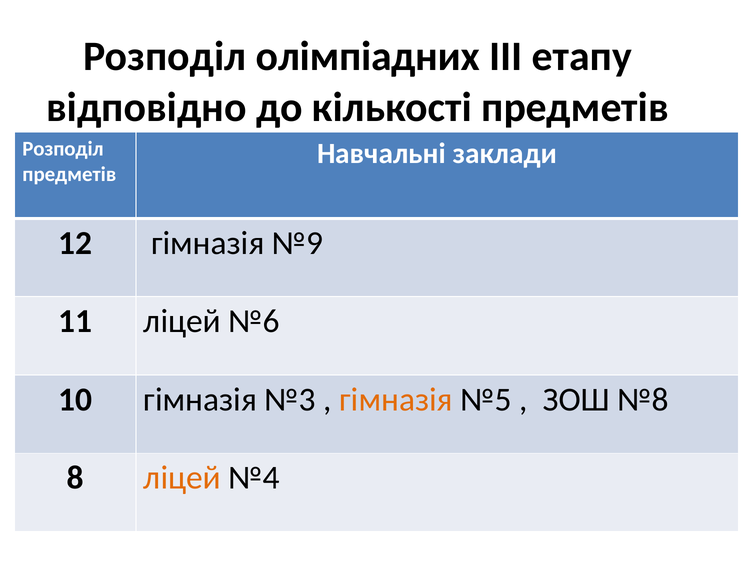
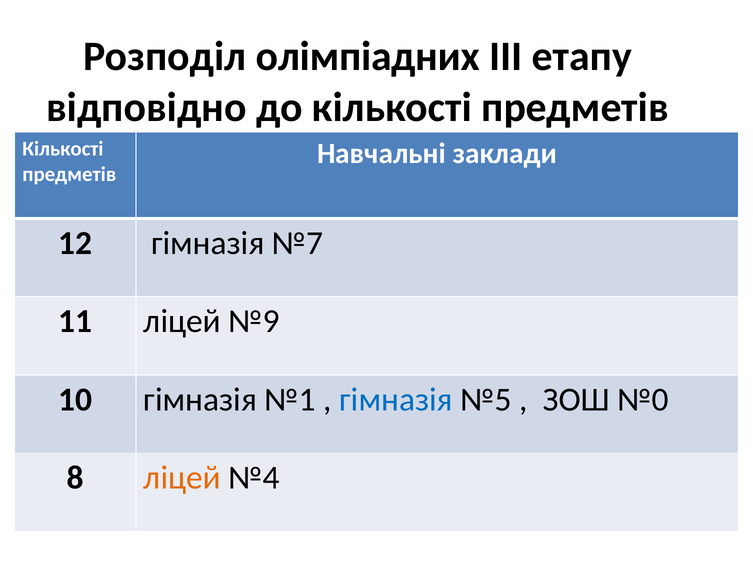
Розподіл at (63, 149): Розподіл -> Кількості
№9: №9 -> №7
№6: №6 -> №9
№3: №3 -> №1
гімназія at (396, 399) colour: orange -> blue
№8: №8 -> №0
